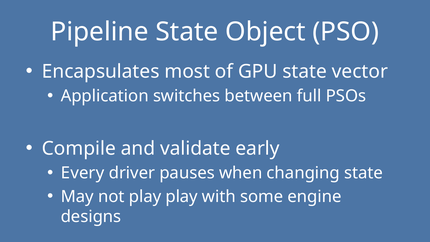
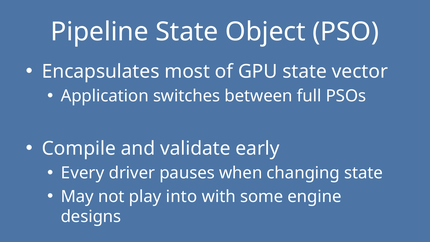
play play: play -> into
